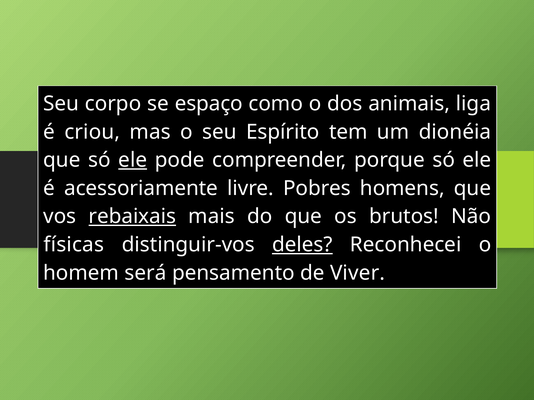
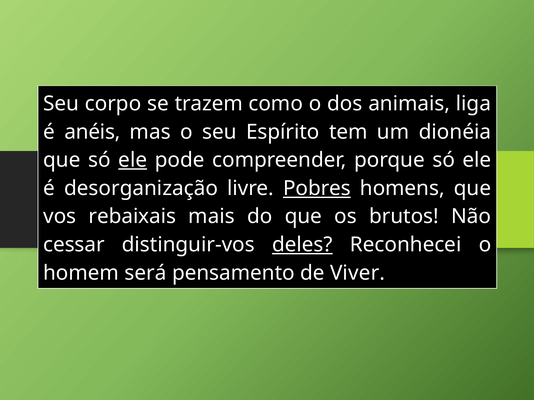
espaço: espaço -> trazem
criou: criou -> anéis
acessoriamente: acessoriamente -> desorganização
Pobres underline: none -> present
rebaixais underline: present -> none
físicas: físicas -> cessar
